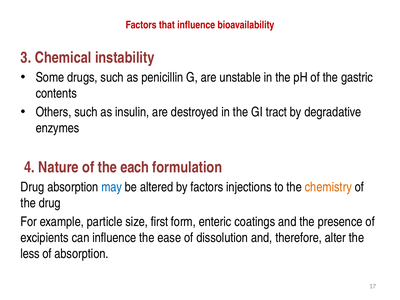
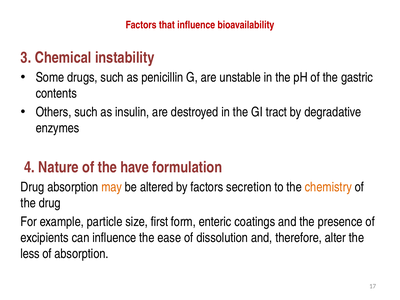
each: each -> have
may colour: blue -> orange
injections: injections -> secretion
